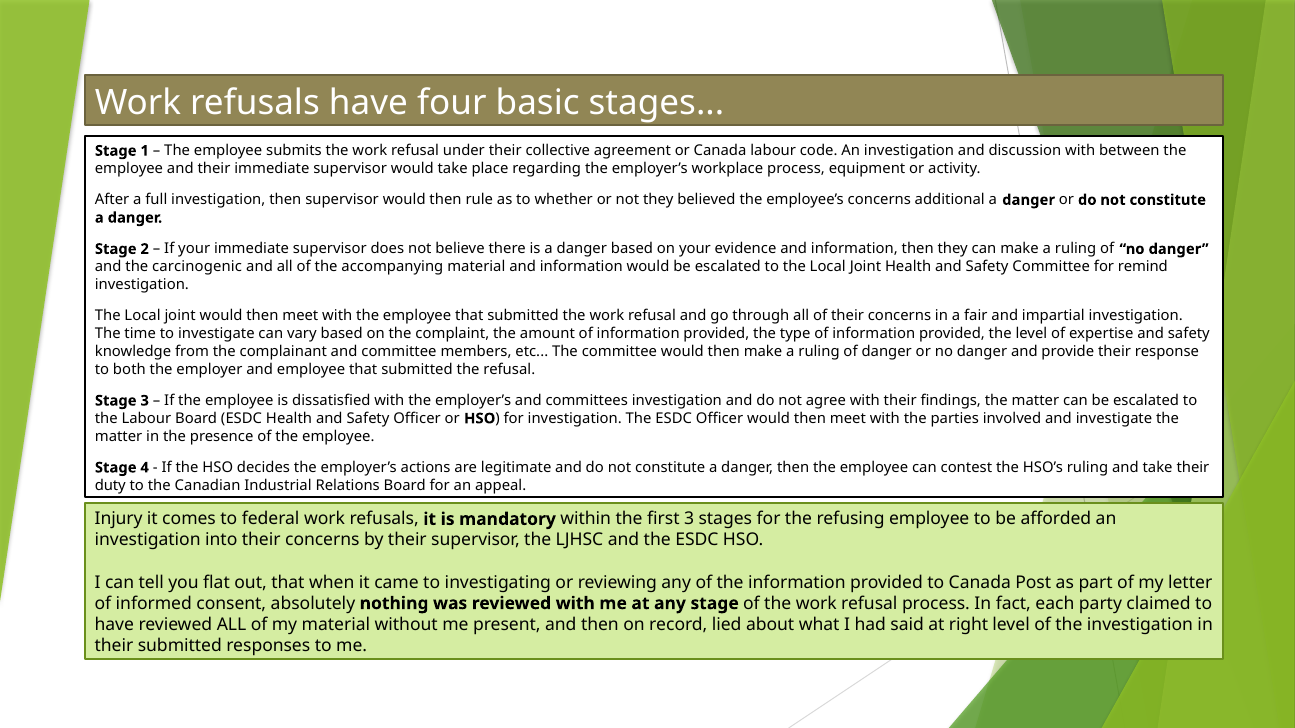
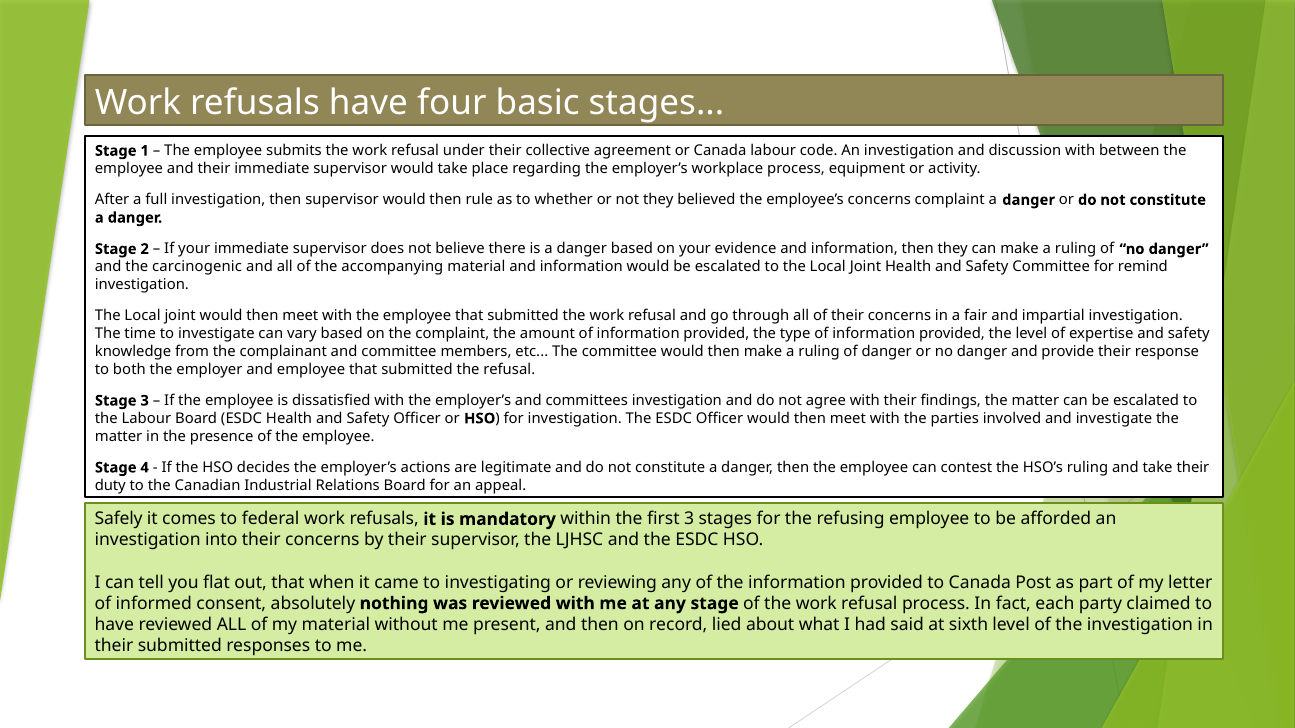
concerns additional: additional -> complaint
Injury: Injury -> Safely
right: right -> sixth
